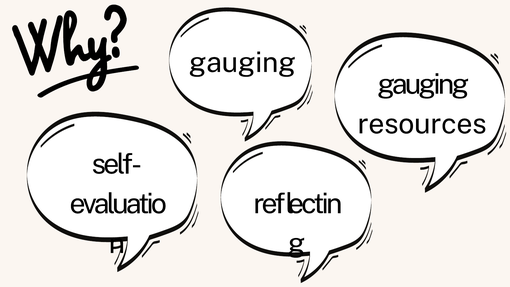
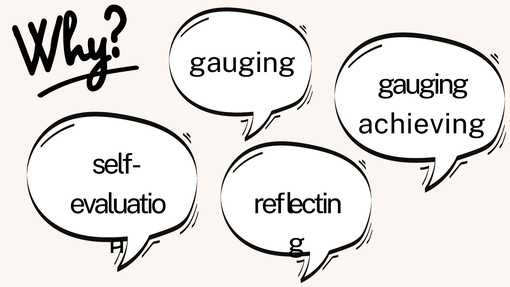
resources: resources -> achieving
